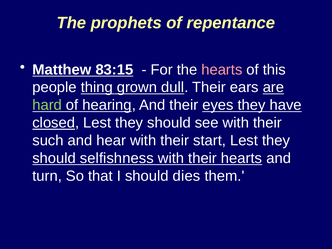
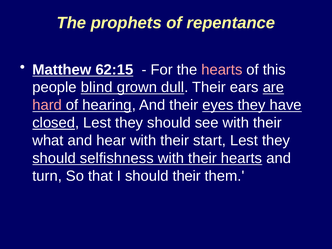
83:15: 83:15 -> 62:15
thing: thing -> blind
hard colour: light green -> pink
such: such -> what
should dies: dies -> their
